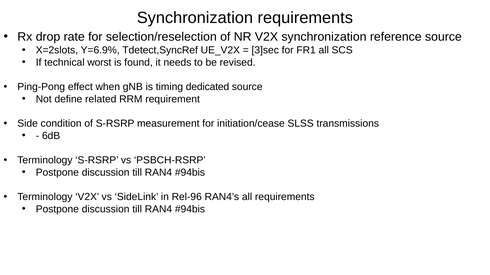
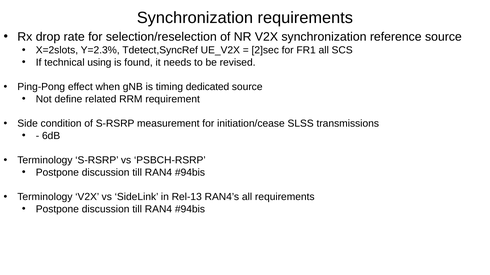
Y=6.9%: Y=6.9% -> Y=2.3%
3]sec: 3]sec -> 2]sec
worst: worst -> using
Rel-96: Rel-96 -> Rel-13
